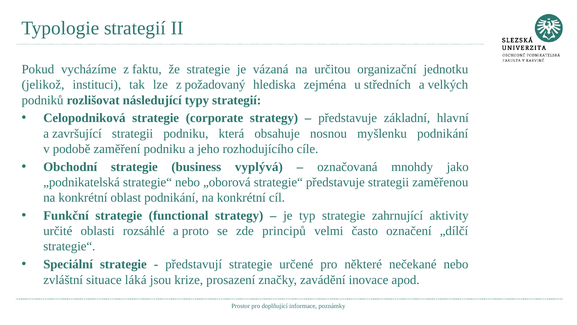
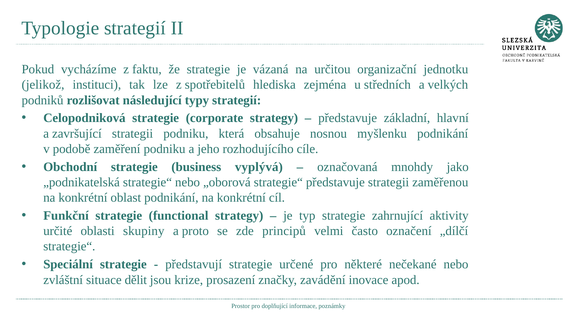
požadovaný: požadovaný -> spotřebitelů
rozsáhlé: rozsáhlé -> skupiny
láká: láká -> dělit
